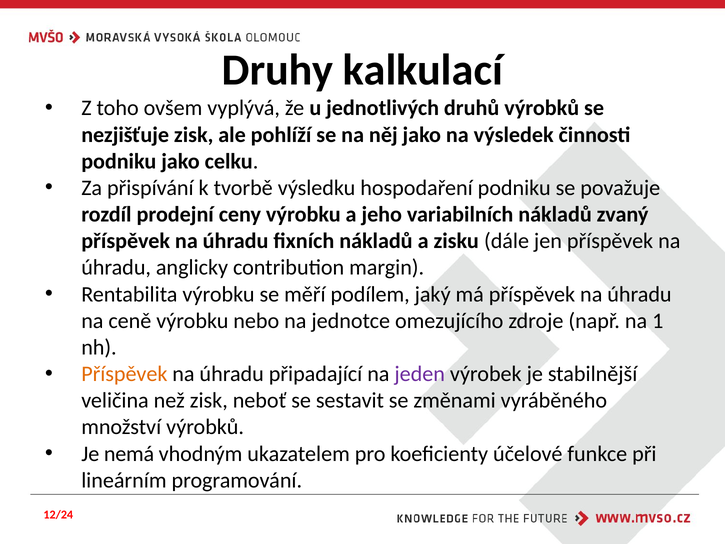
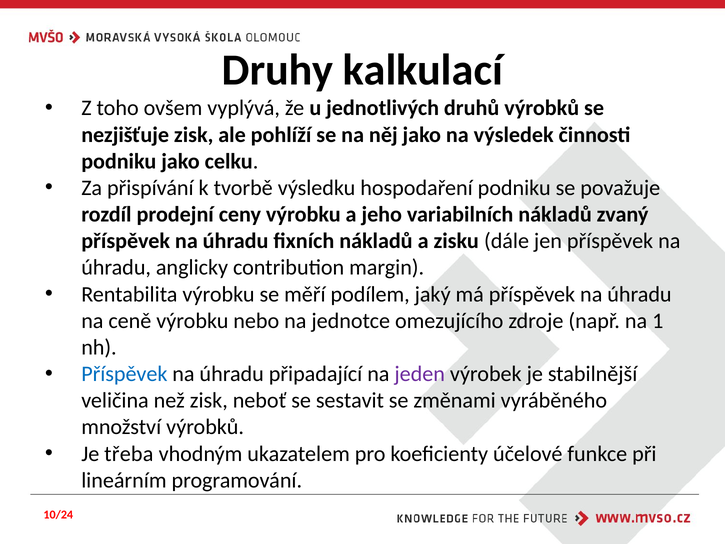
Příspěvek at (124, 374) colour: orange -> blue
nemá: nemá -> třeba
12/24: 12/24 -> 10/24
